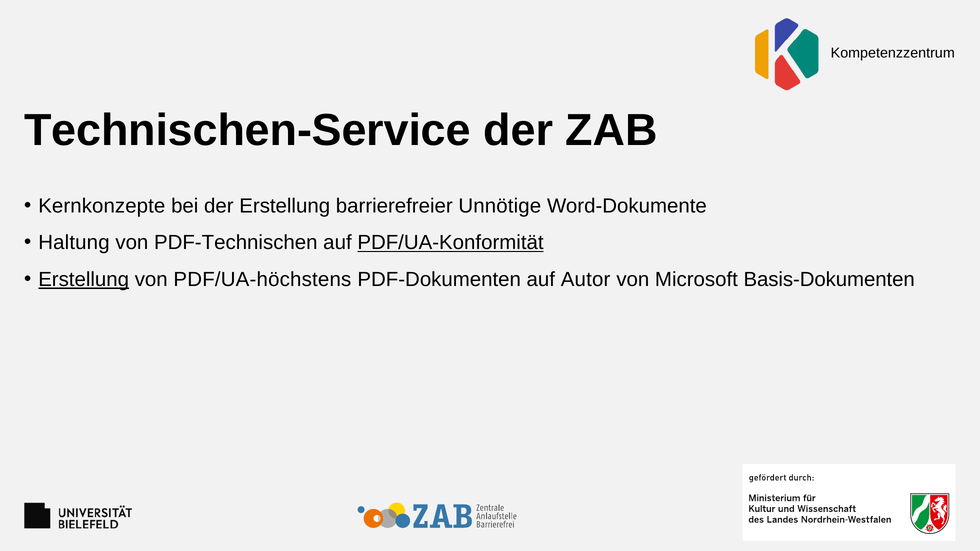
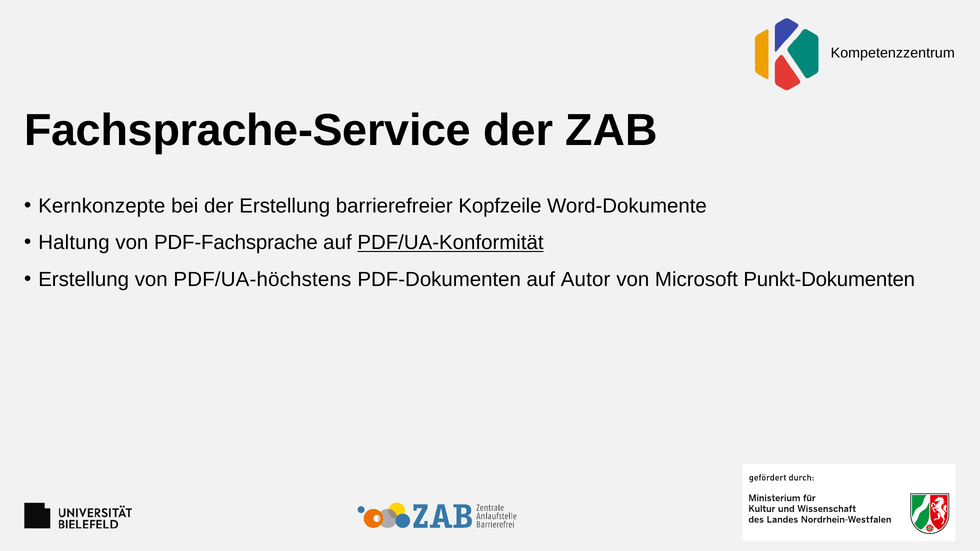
Technischen-Service: Technischen-Service -> Fachsprache-Service
Unnötige: Unnötige -> Kopfzeile
PDF-Technischen: PDF-Technischen -> PDF-Fachsprache
Erstellung at (84, 280) underline: present -> none
Basis-Dokumenten: Basis-Dokumenten -> Punkt-Dokumenten
